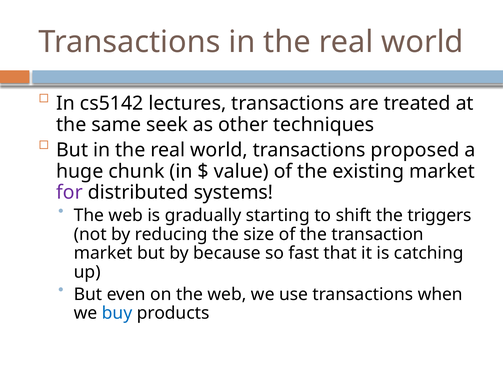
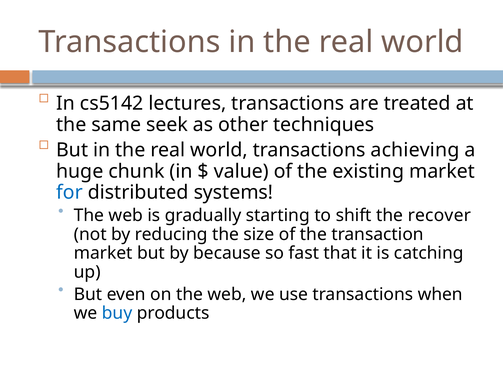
proposed: proposed -> achieving
for colour: purple -> blue
triggers: triggers -> recover
